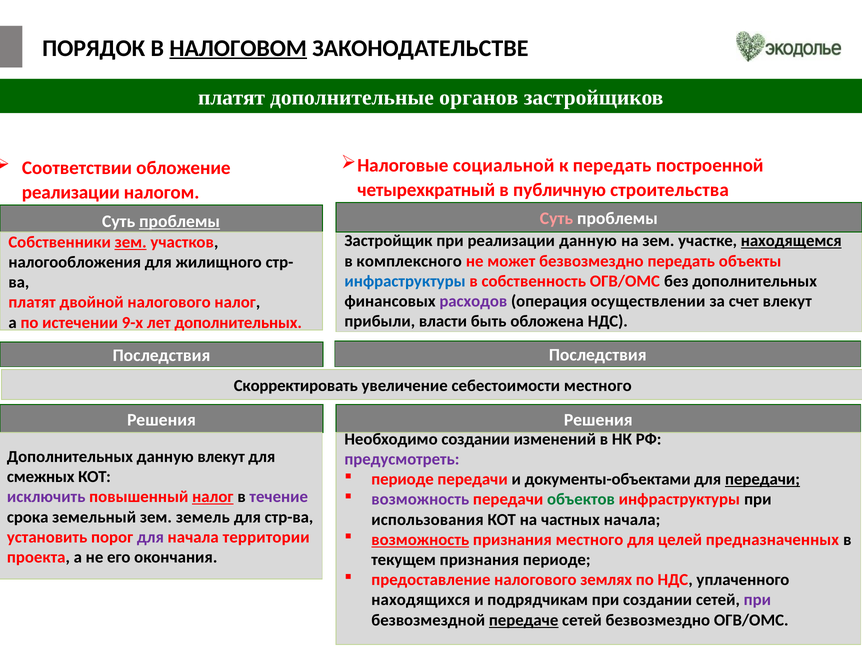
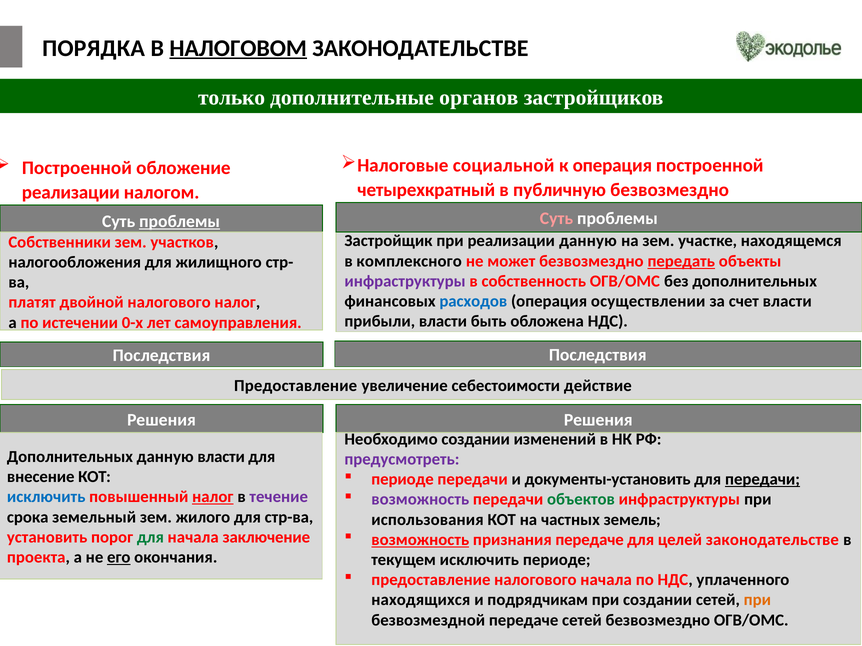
ПОРЯДОК: ПОРЯДОК -> ПОРЯДКА
платят at (232, 98): платят -> только
к передать: передать -> операция
Соответствии at (77, 168): Соответствии -> Построенной
публичную строительства: строительства -> безвозмездно
находящемся underline: present -> none
зем at (131, 242) underline: present -> none
передать at (681, 261) underline: none -> present
инфраструктуры at (405, 281) colour: blue -> purple
расходов colour: purple -> blue
счет влекут: влекут -> власти
9-х: 9-х -> 0-х
лет дополнительных: дополнительных -> самоуправления
Скорректировать at (296, 386): Скорректировать -> Предоставление
себестоимости местного: местного -> действие
данную влекут: влекут -> власти
смежных: смежных -> внесение
документы-объектами: документы-объектами -> документы-установить
исключить at (46, 497) colour: purple -> blue
земель: земель -> жилого
частных начала: начала -> земель
для at (150, 538) colour: purple -> green
территории: территории -> заключение
признания местного: местного -> передаче
целей предназначенных: предназначенных -> законодательстве
его underline: none -> present
текущем признания: признания -> исключить
налогового землях: землях -> начала
при at (757, 600) colour: purple -> orange
передаче at (524, 621) underline: present -> none
